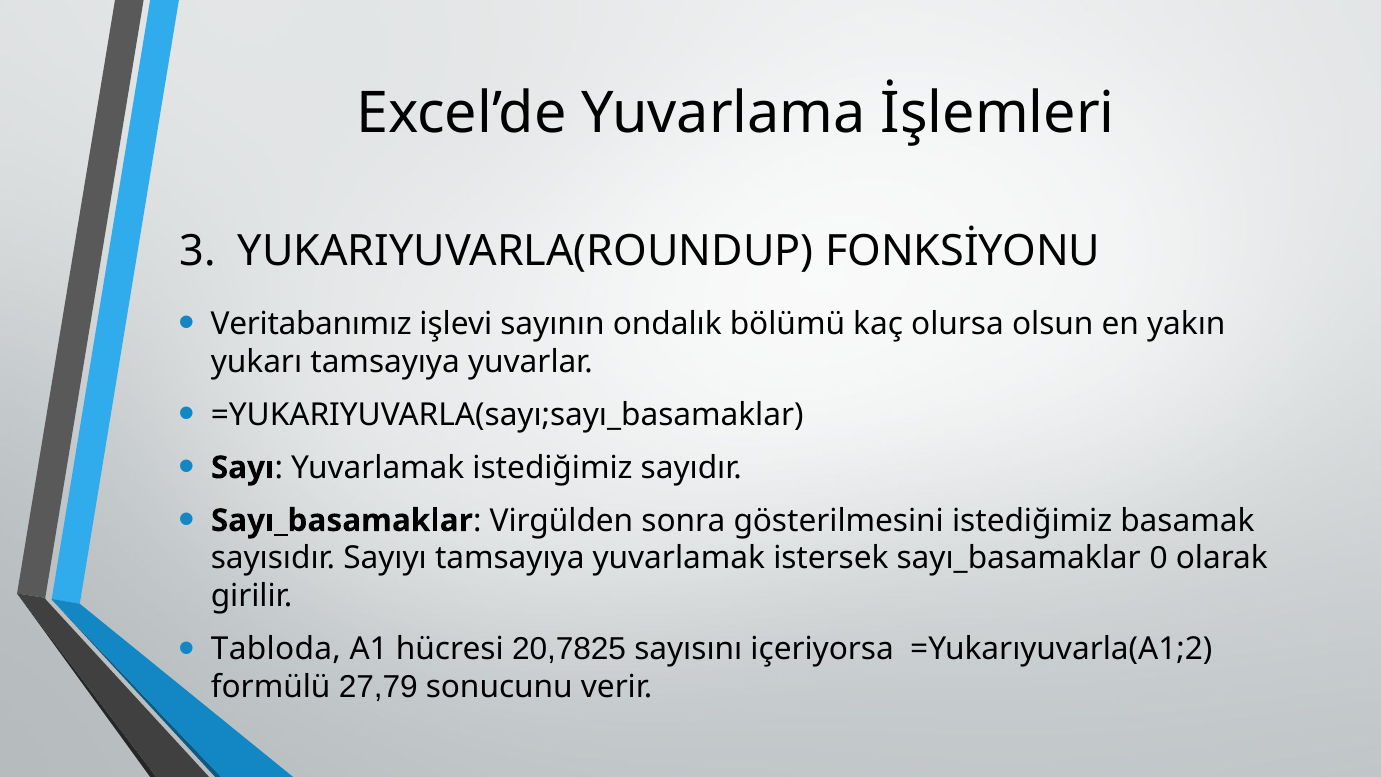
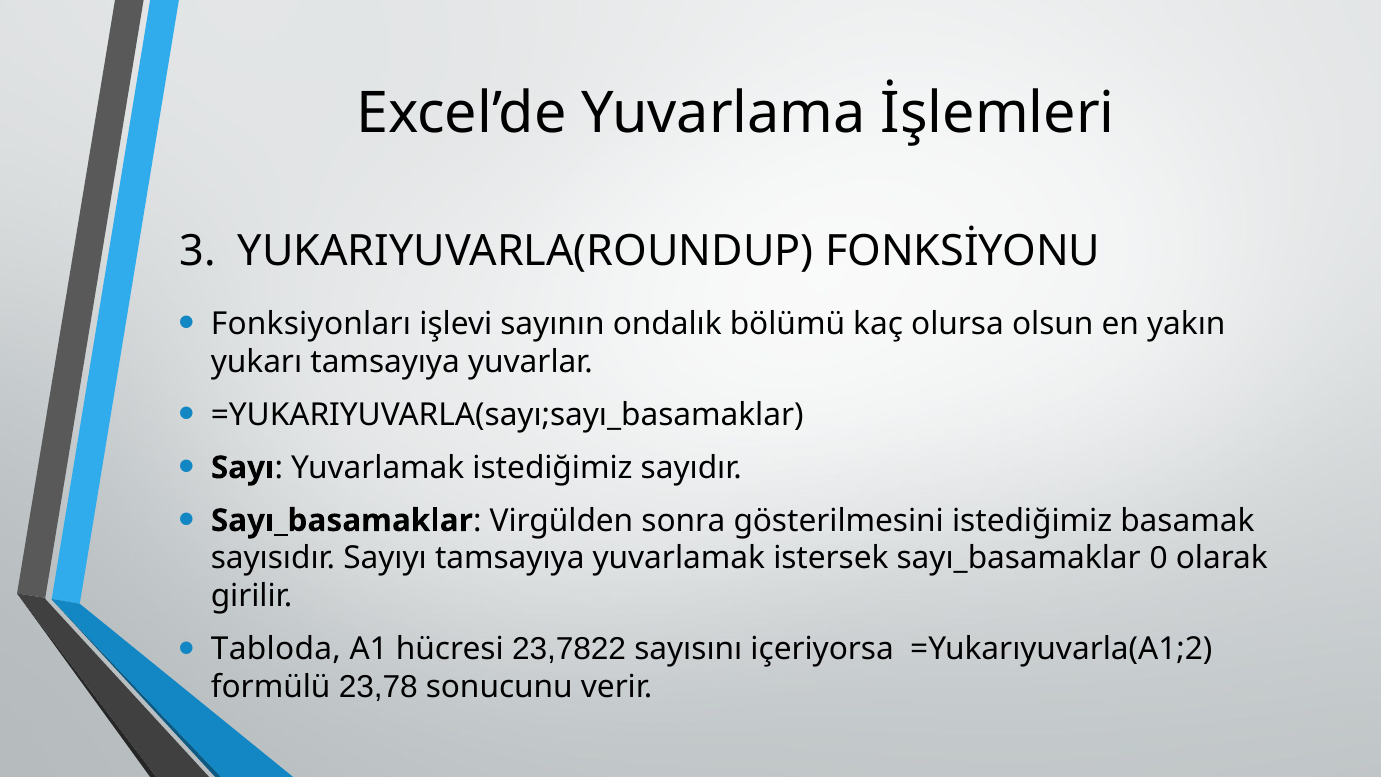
Veritabanımız: Veritabanımız -> Fonksiyonları
20,7825: 20,7825 -> 23,7822
27,79: 27,79 -> 23,78
